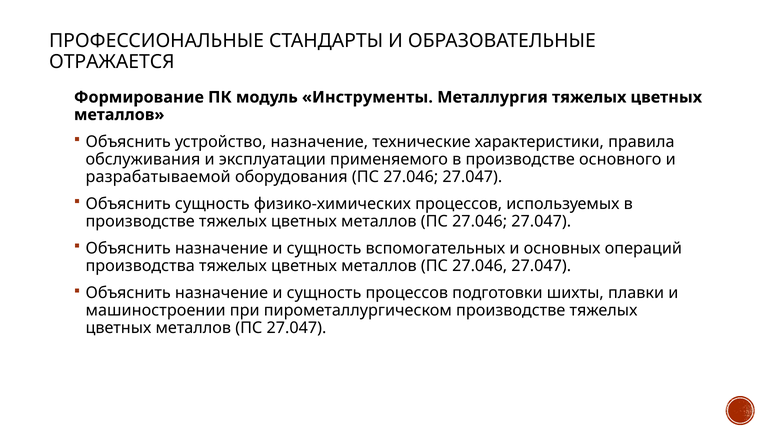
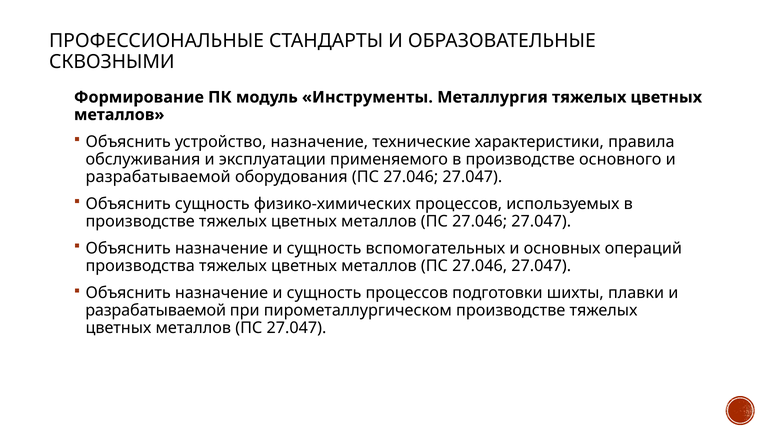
ОТРАЖАЕТСЯ: ОТРАЖАЕТСЯ -> СКВОЗНЫМИ
машиностроении at (156, 311): машиностроении -> разрабатываемой
